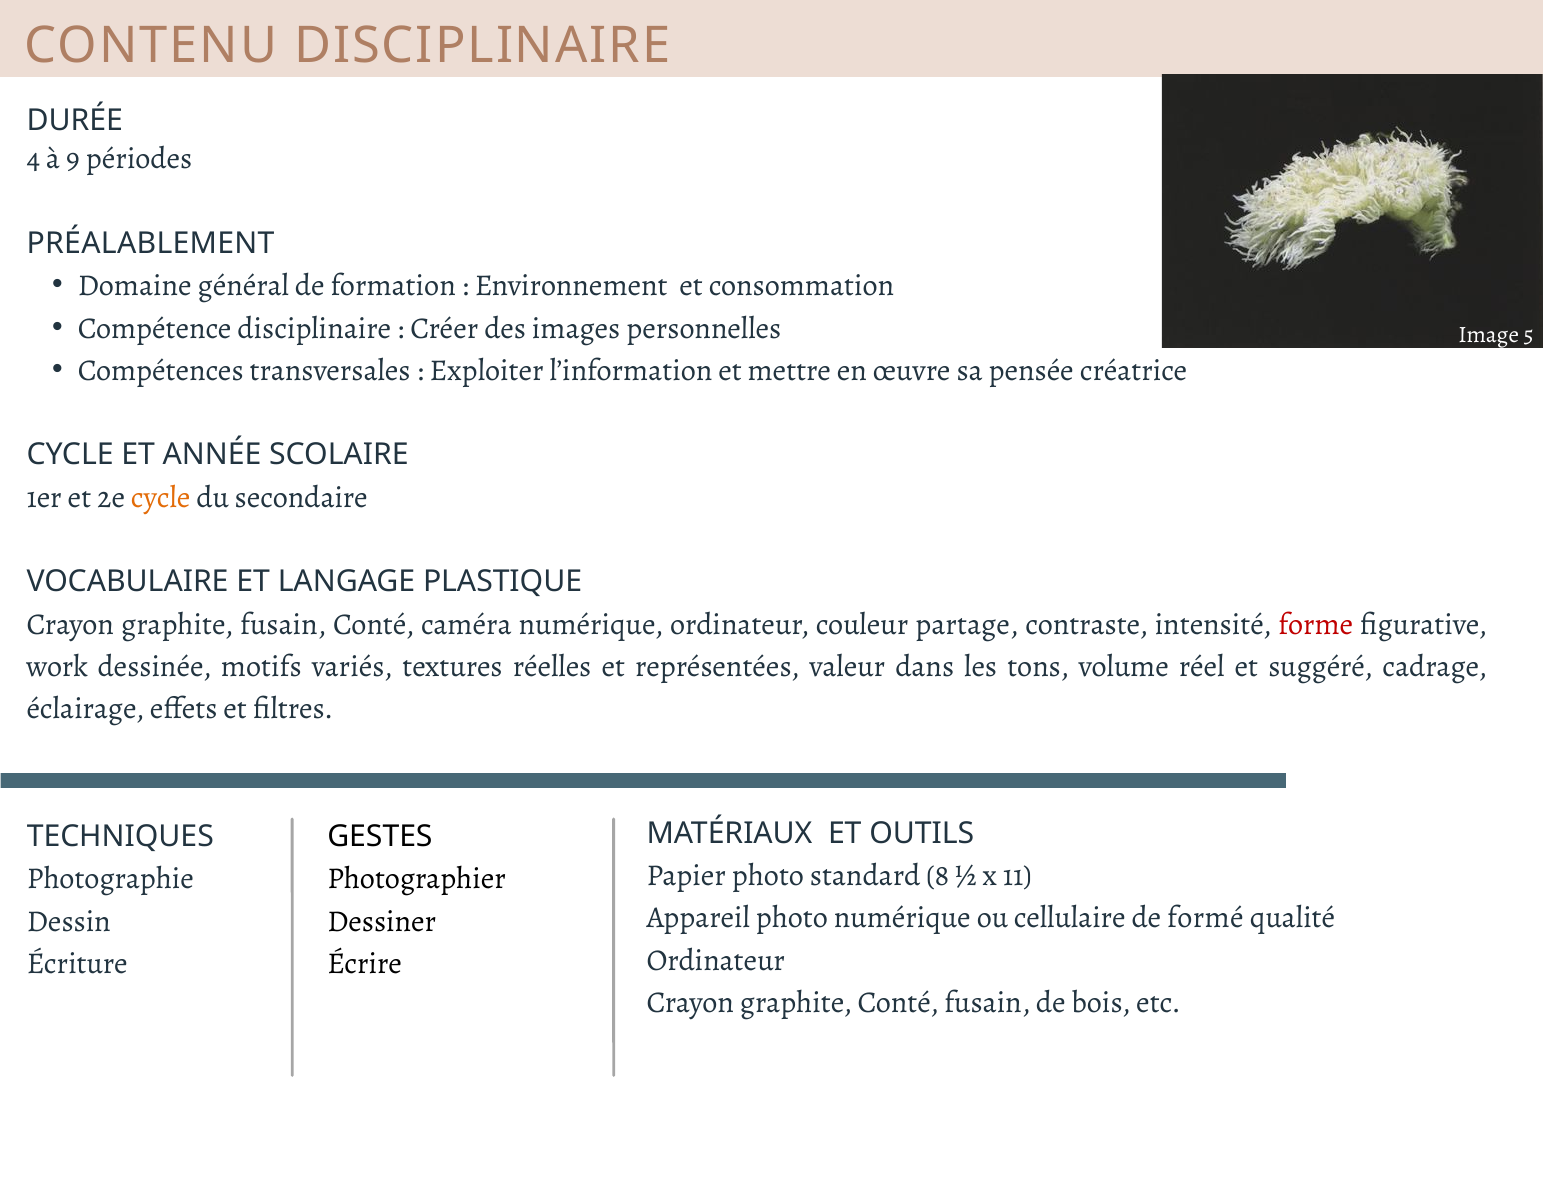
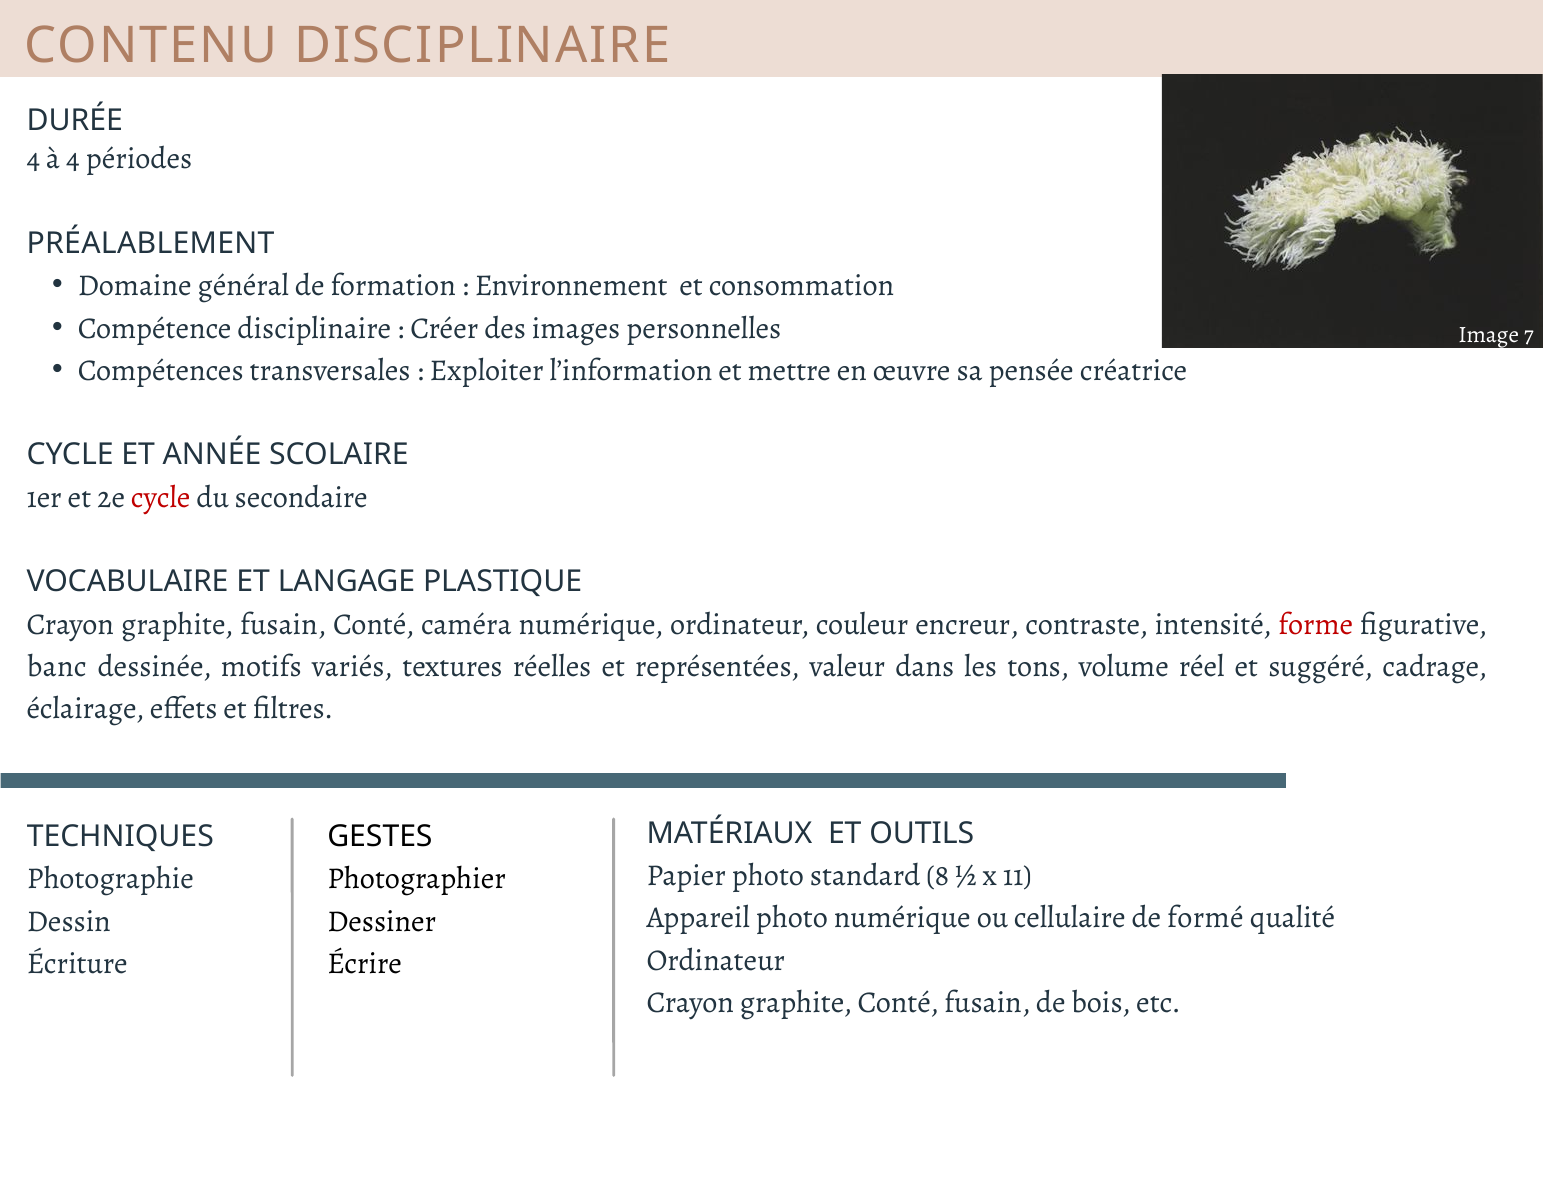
à 9: 9 -> 4
5: 5 -> 7
cycle at (161, 497) colour: orange -> red
partage: partage -> encreur
work: work -> banc
